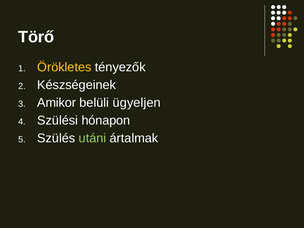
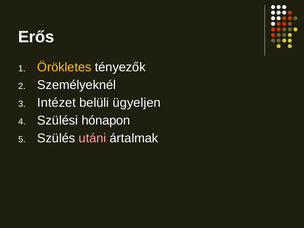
Törő: Törő -> Erős
Készségeinek: Készségeinek -> Személyeknél
Amikor: Amikor -> Intézet
utáni colour: light green -> pink
